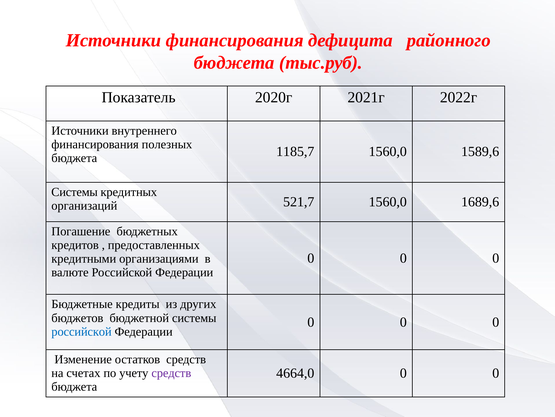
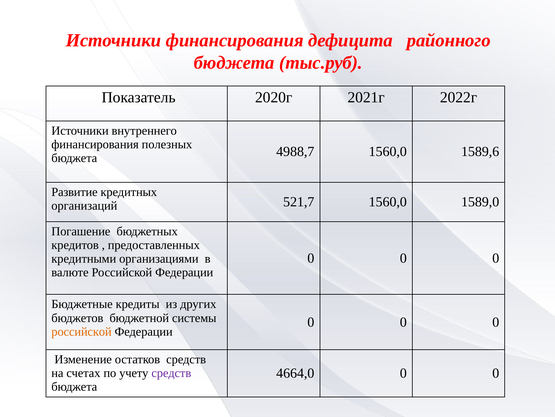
1185,7: 1185,7 -> 4988,7
Системы at (74, 192): Системы -> Развитие
1689,6: 1689,6 -> 1589,0
российской at (82, 331) colour: blue -> orange
